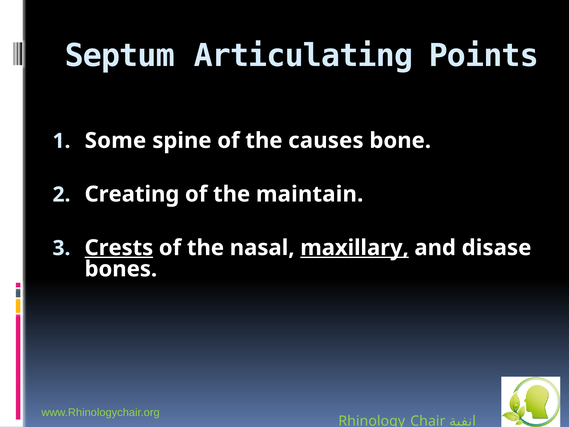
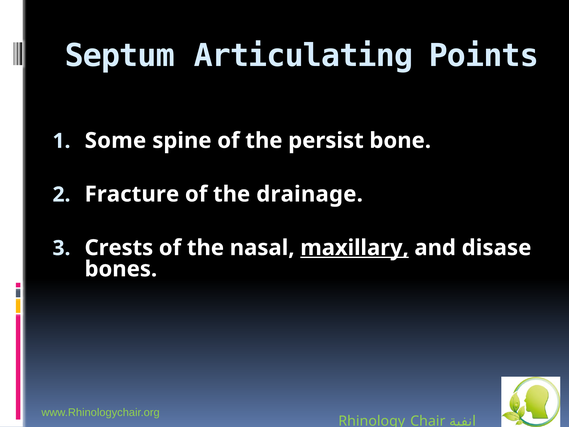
causes: causes -> persist
Creating: Creating -> Fracture
maintain: maintain -> drainage
Crests underline: present -> none
